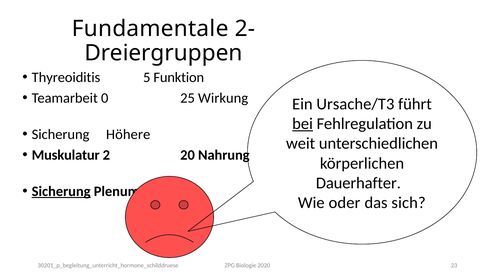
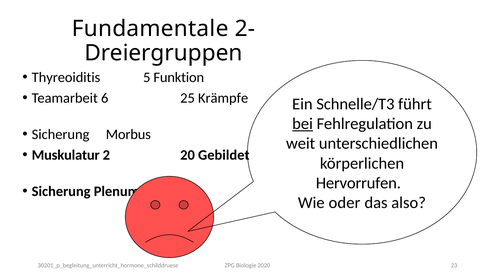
0: 0 -> 6
Wirkung: Wirkung -> Krämpfe
Ursache/T3: Ursache/T3 -> Schnelle/T3
Höhere: Höhere -> Morbus
Nahrung: Nahrung -> Gebildet
Dauerhafter: Dauerhafter -> Hervorrufen
Sicherung at (61, 192) underline: present -> none
sich: sich -> also
